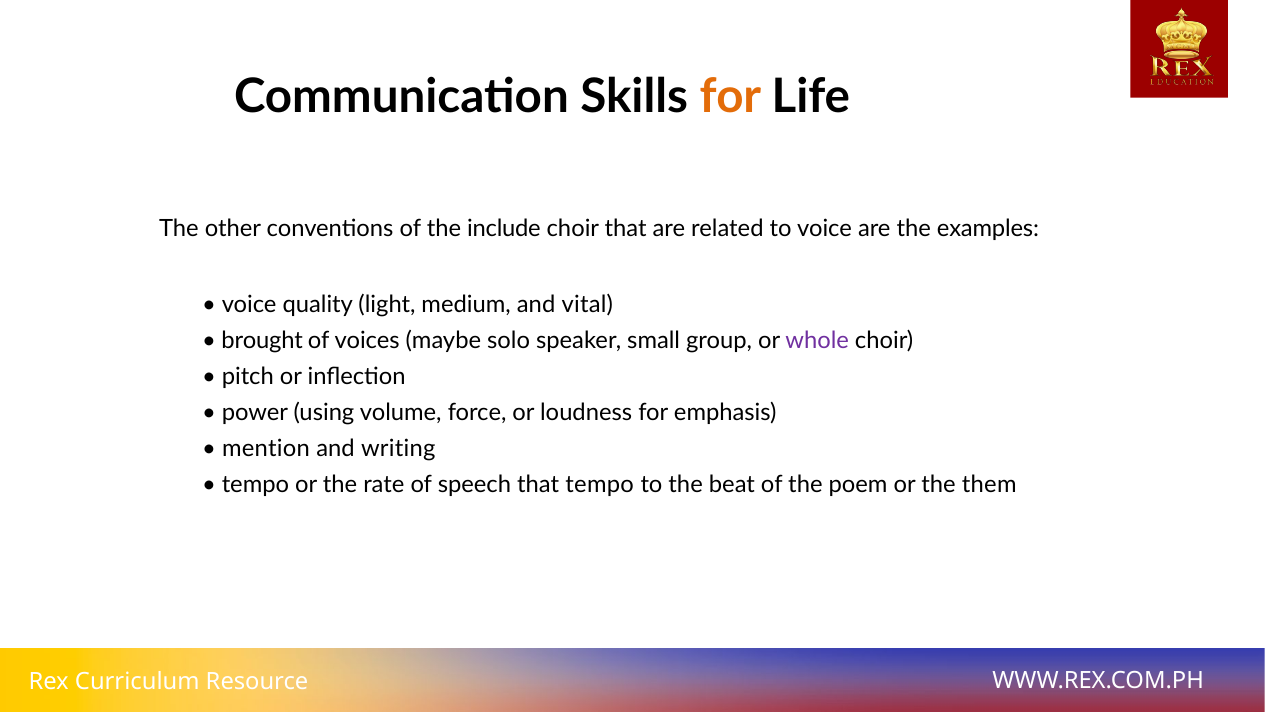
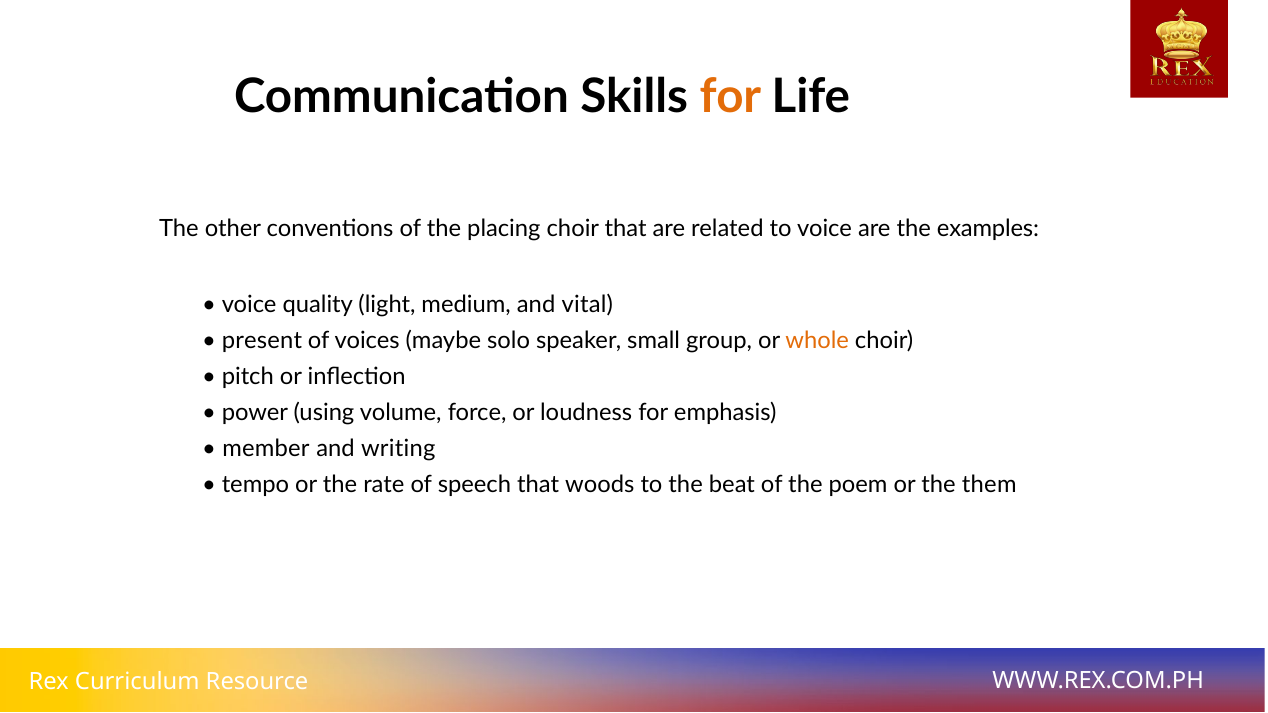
include: include -> placing
brought: brought -> present
whole colour: purple -> orange
mention: mention -> member
that tempo: tempo -> woods
